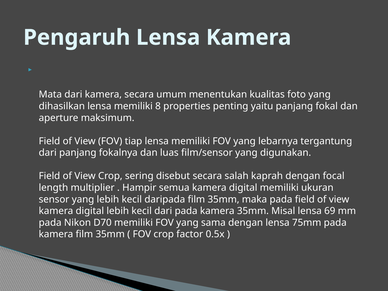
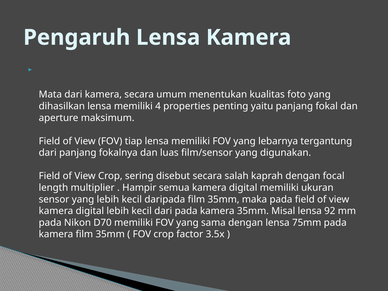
8: 8 -> 4
69: 69 -> 92
0.5x: 0.5x -> 3.5x
